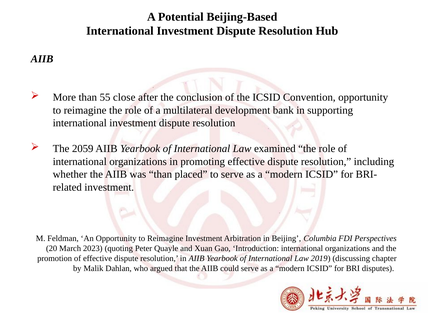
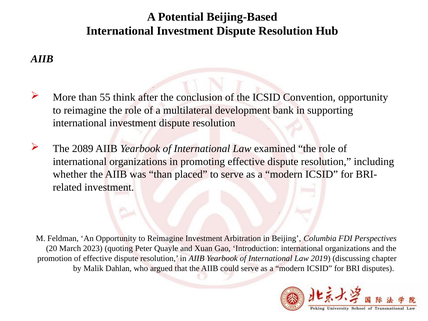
close: close -> think
2059: 2059 -> 2089
